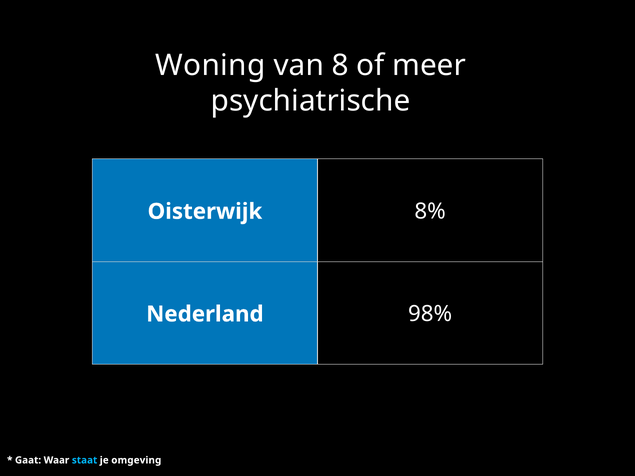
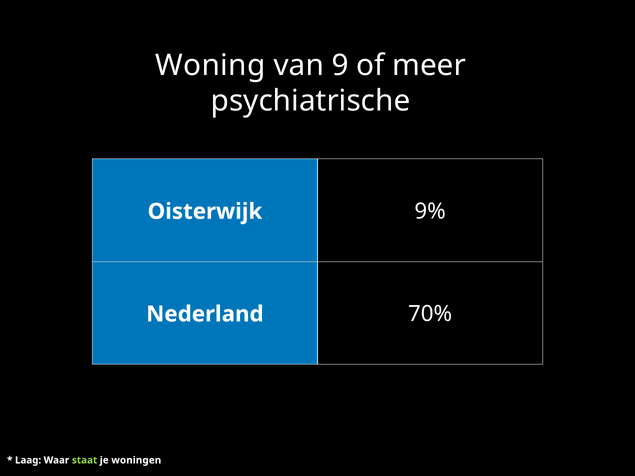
8: 8 -> 9
8%: 8% -> 9%
98%: 98% -> 70%
Gaat: Gaat -> Laag
staat colour: light blue -> light green
omgeving: omgeving -> woningen
